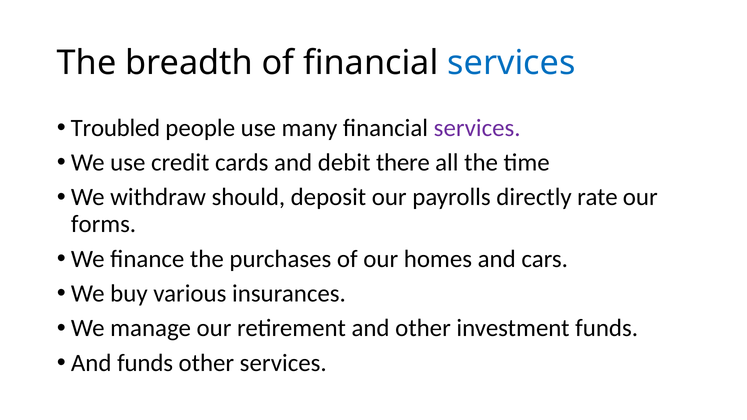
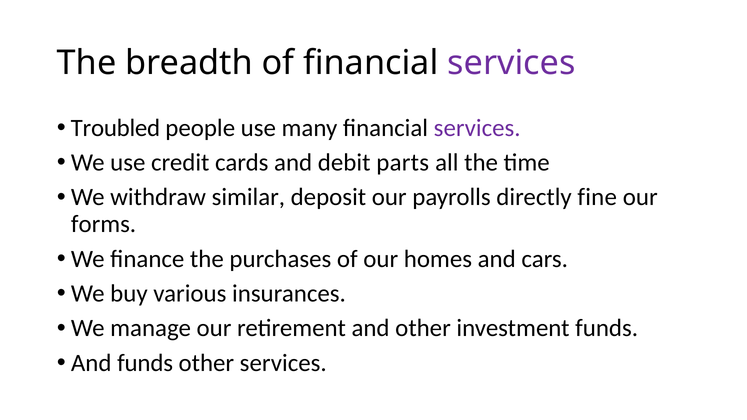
services at (511, 63) colour: blue -> purple
there: there -> parts
should: should -> similar
rate: rate -> fine
